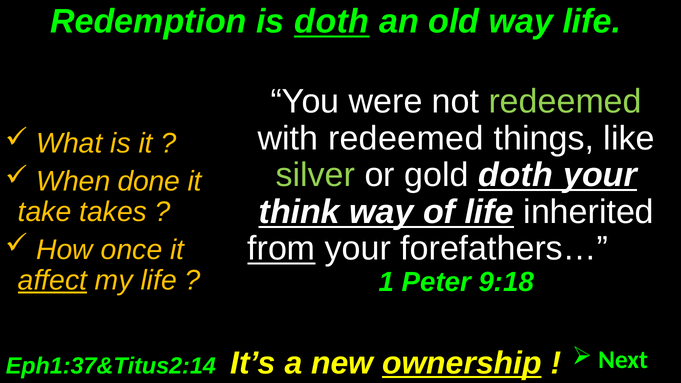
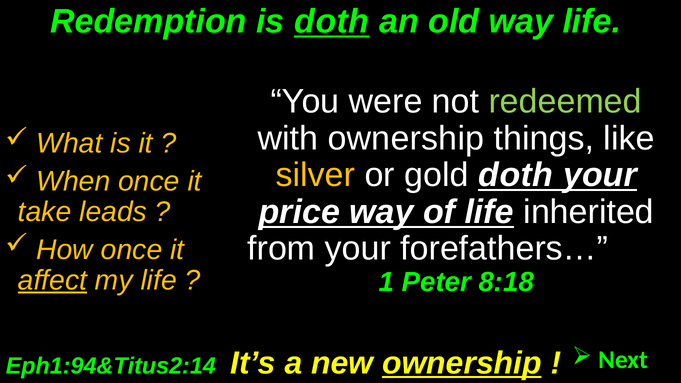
with redeemed: redeemed -> ownership
silver colour: light green -> yellow
When done: done -> once
think: think -> price
takes: takes -> leads
from underline: present -> none
9:18: 9:18 -> 8:18
Eph1:37&Titus2:14: Eph1:37&Titus2:14 -> Eph1:94&Titus2:14
